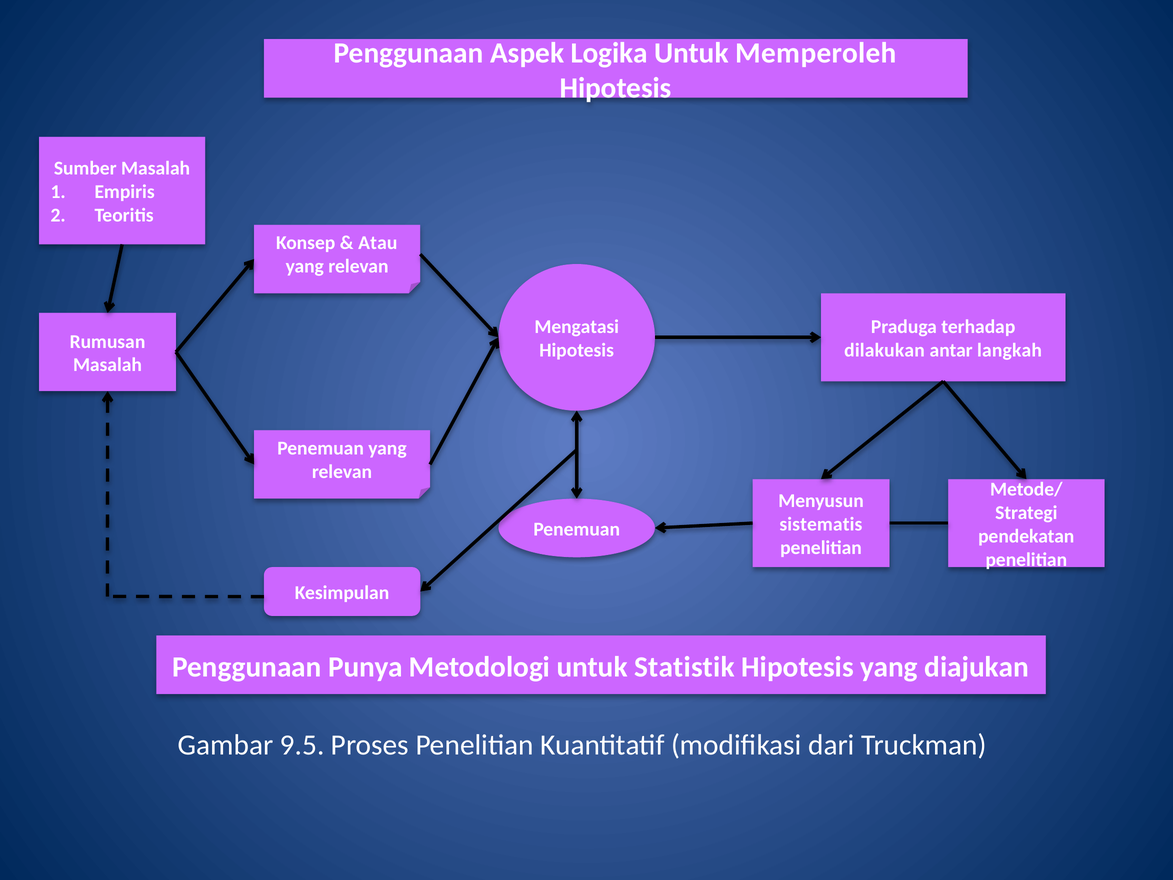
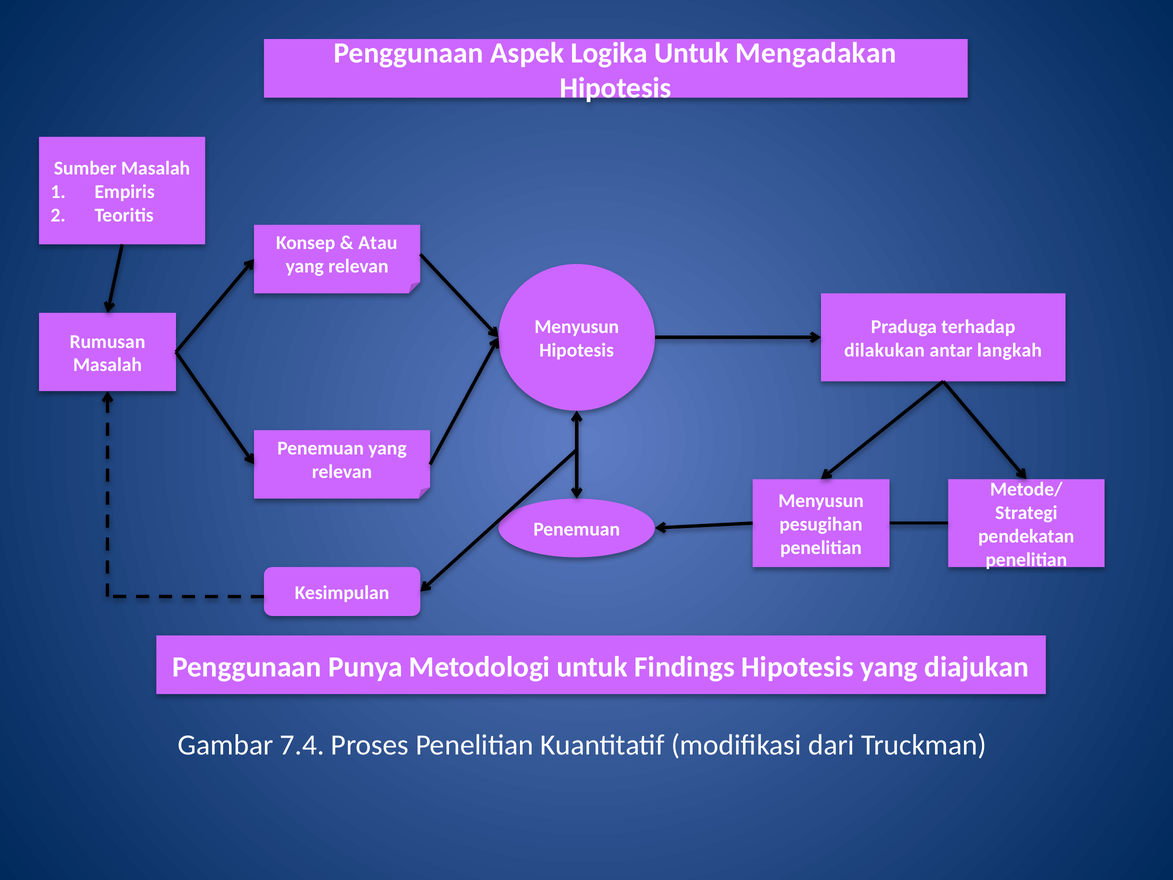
Memperoleh: Memperoleh -> Mengadakan
Mengatasi at (577, 327): Mengatasi -> Menyusun
sistematis: sistematis -> pesugihan
Statistik: Statistik -> Findings
9.5: 9.5 -> 7.4
